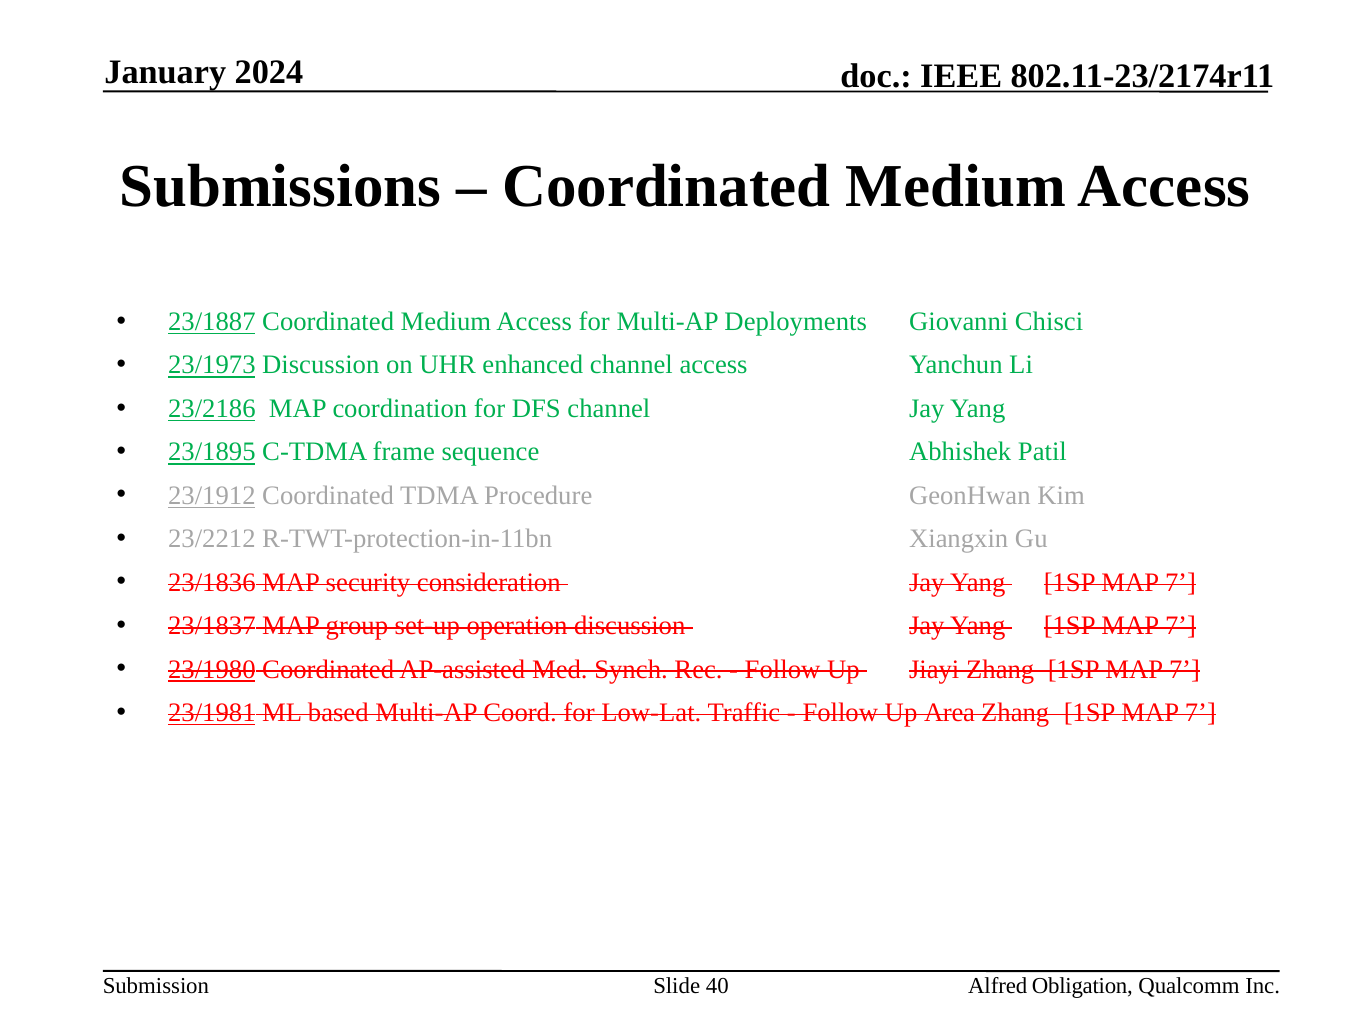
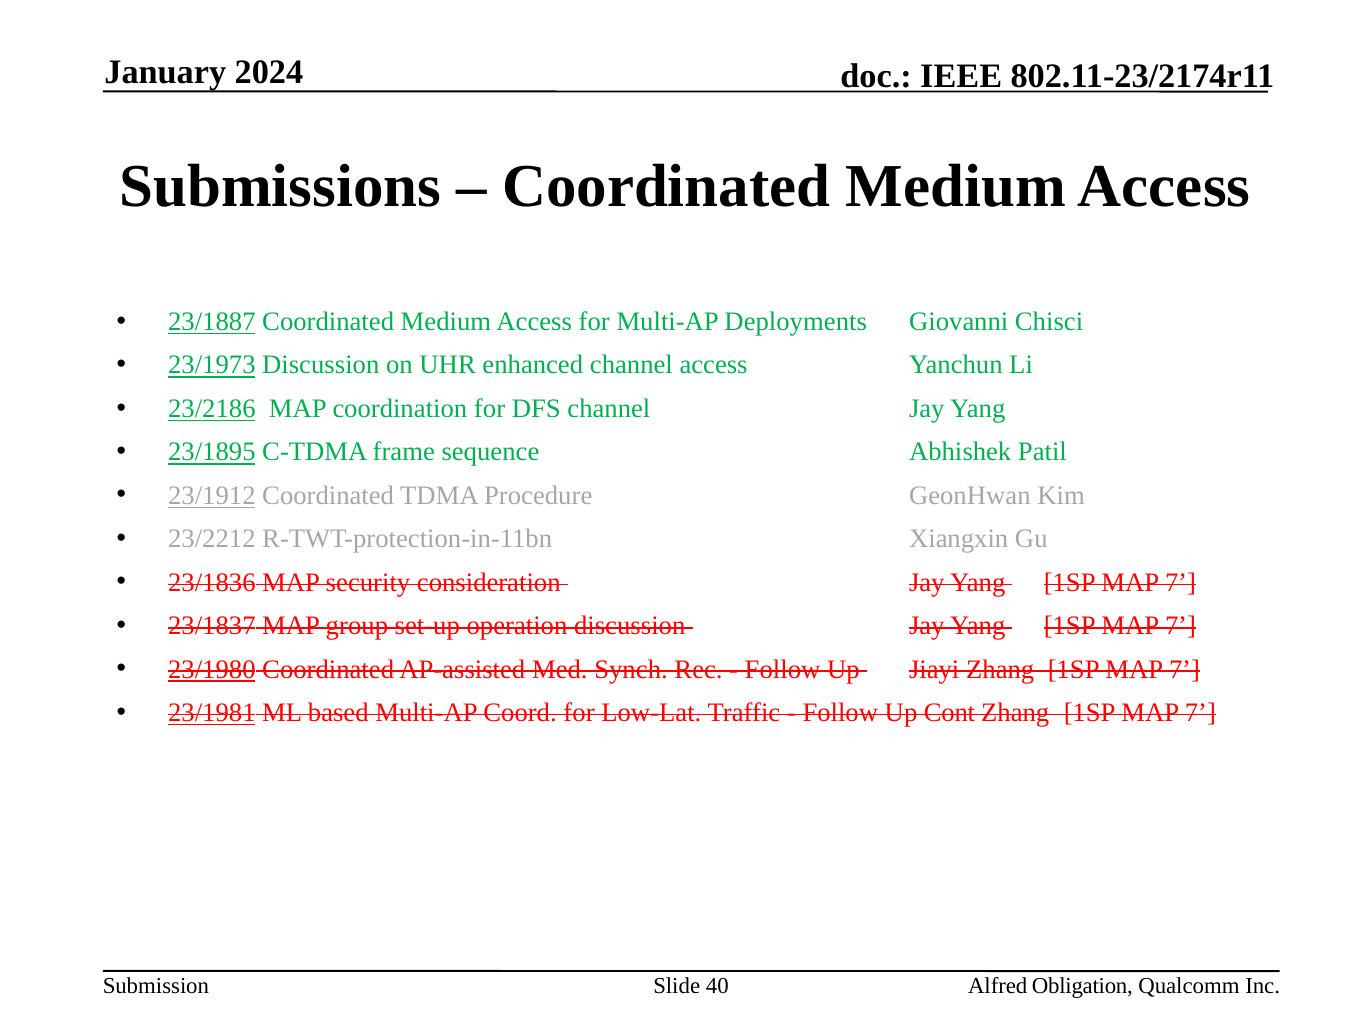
Area: Area -> Cont
